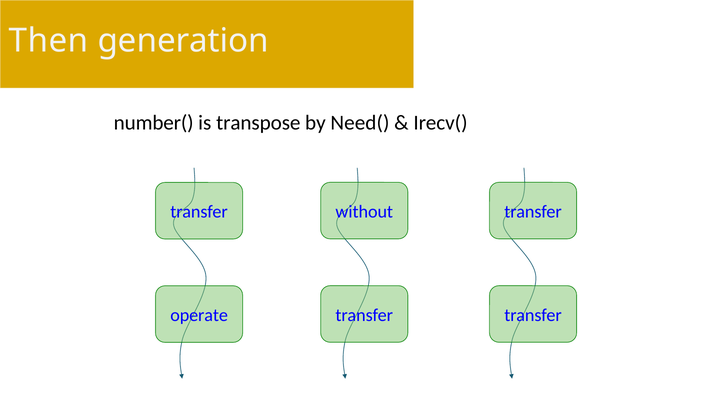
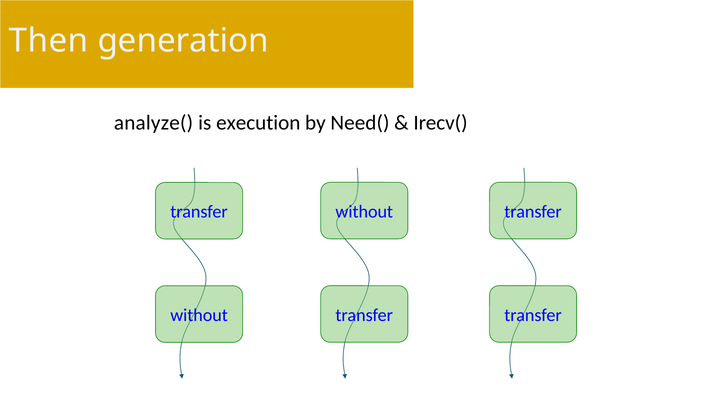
number(: number( -> analyze(
transpose: transpose -> execution
operate at (199, 315): operate -> without
